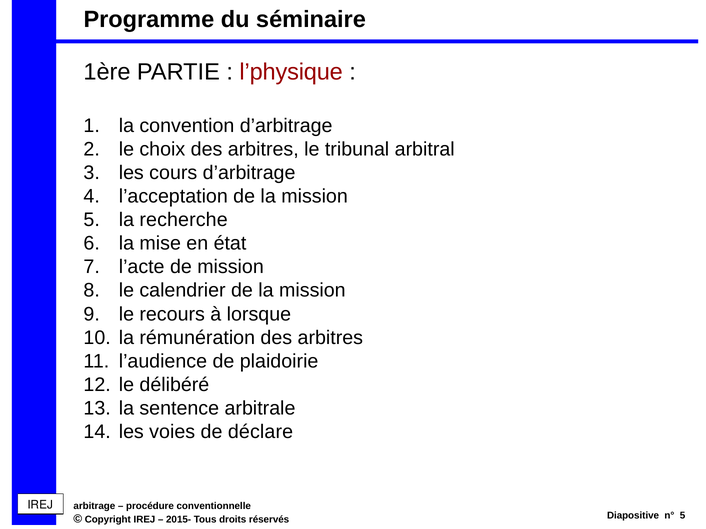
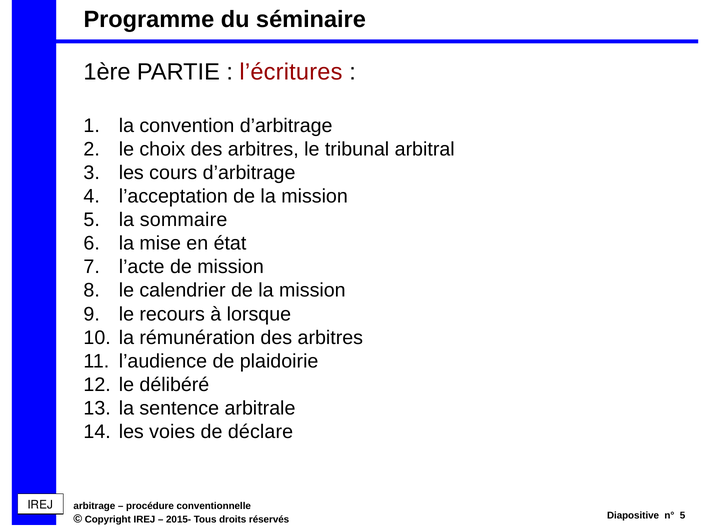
l’physique: l’physique -> l’écritures
recherche: recherche -> sommaire
